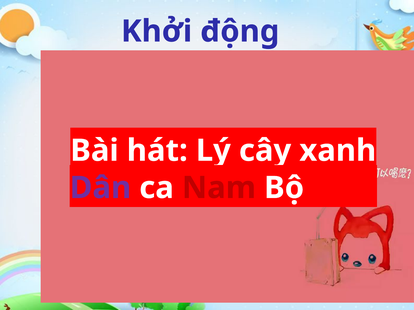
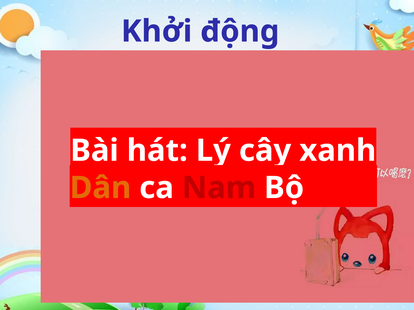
Dân colour: purple -> orange
